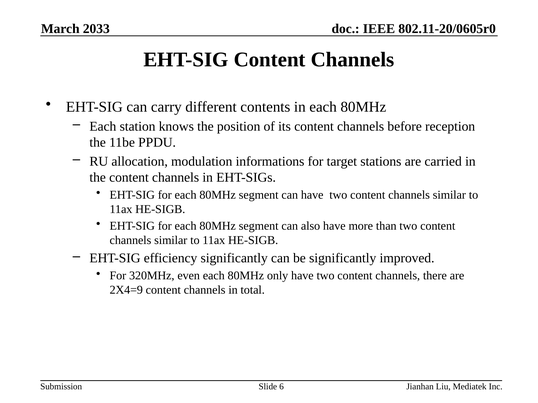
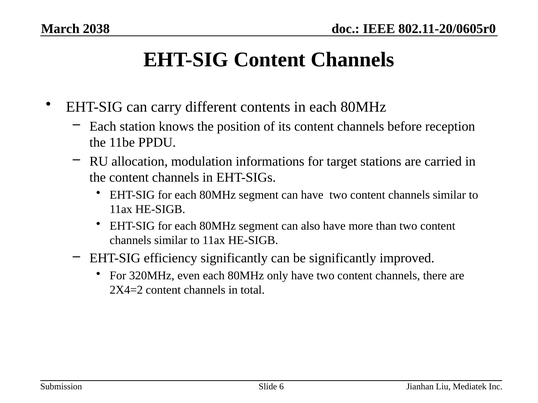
2033: 2033 -> 2038
2X4=9: 2X4=9 -> 2X4=2
